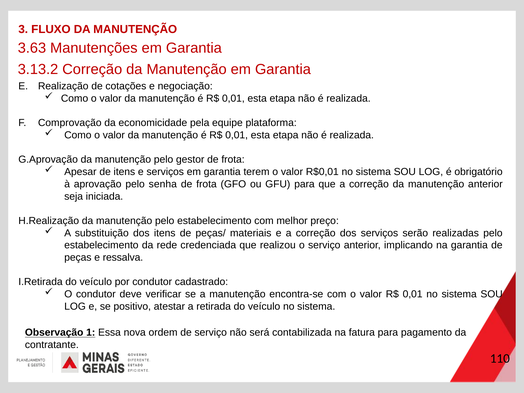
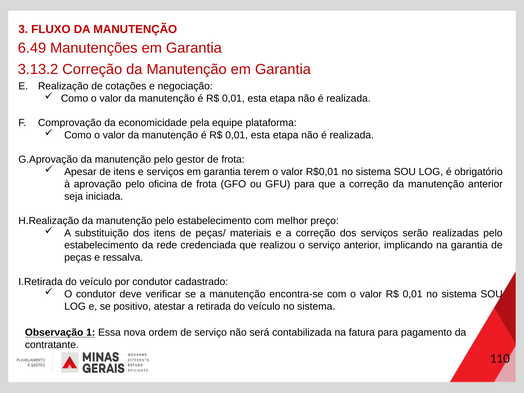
3.63: 3.63 -> 6.49
senha: senha -> oficina
